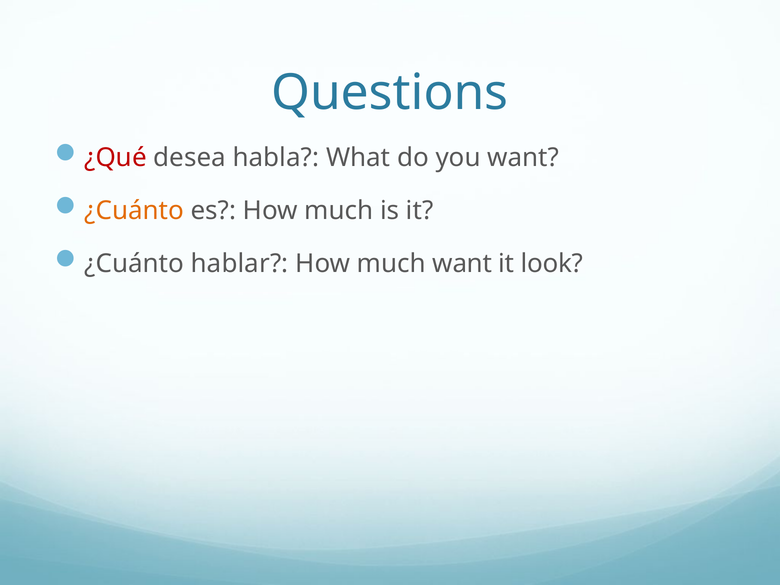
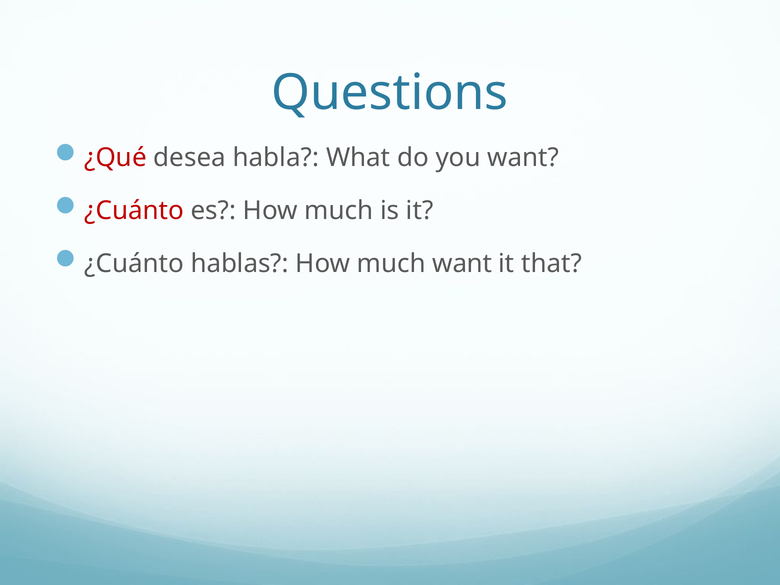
¿Cuánto at (134, 211) colour: orange -> red
hablar: hablar -> hablas
look: look -> that
